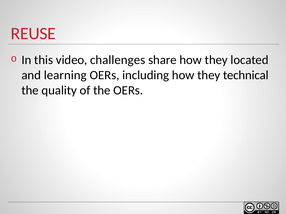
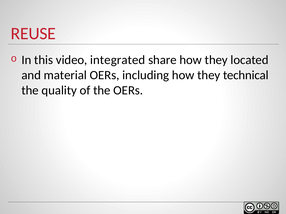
challenges: challenges -> integrated
learning: learning -> material
